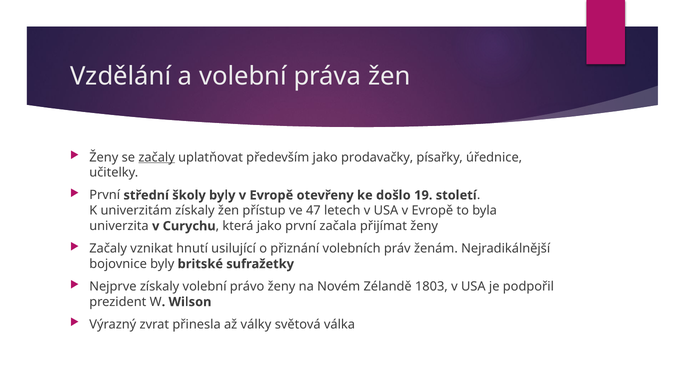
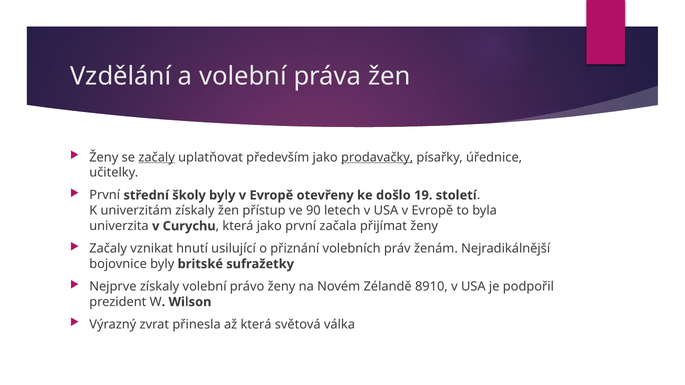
prodavačky underline: none -> present
47: 47 -> 90
1803: 1803 -> 8910
až války: války -> která
